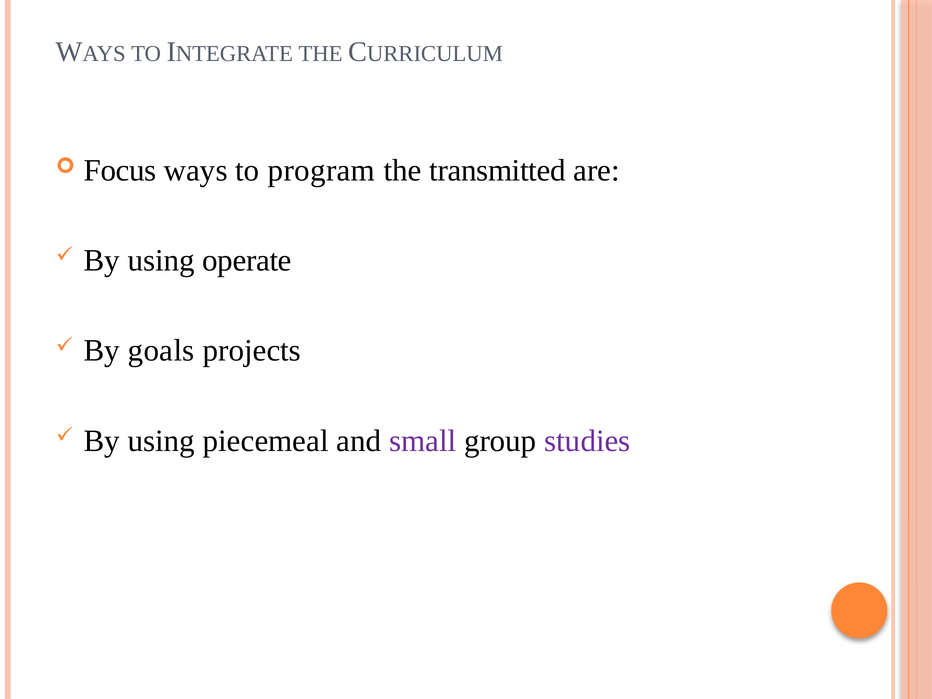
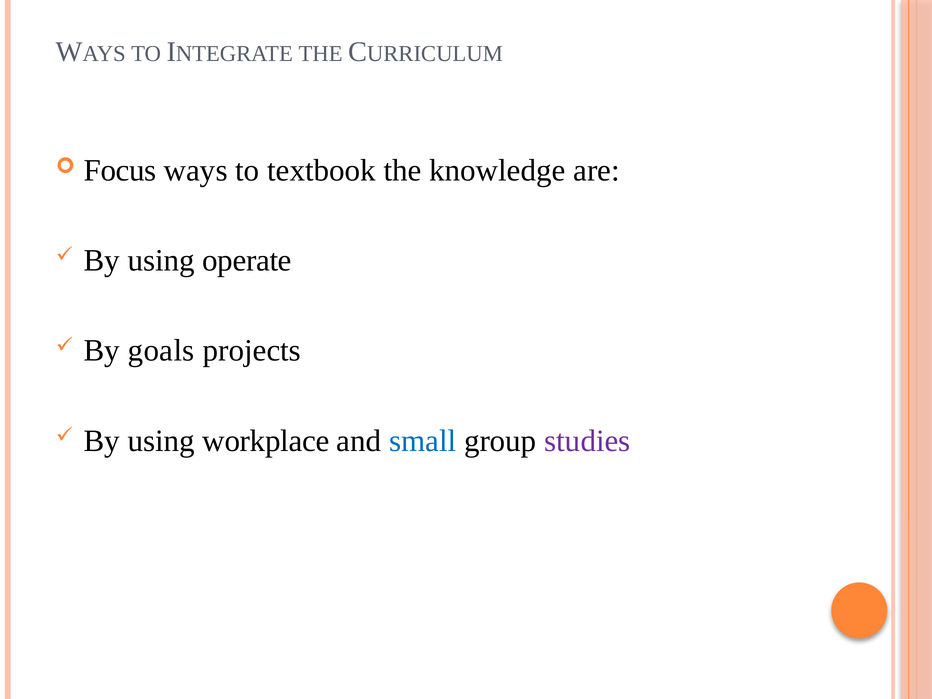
program: program -> textbook
transmitted: transmitted -> knowledge
piecemeal: piecemeal -> workplace
small colour: purple -> blue
